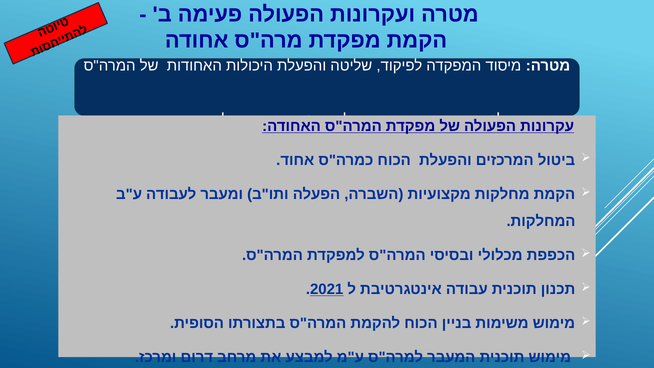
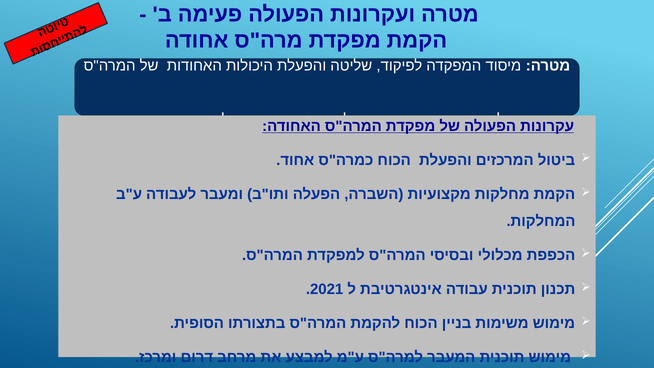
2021 underline: present -> none
